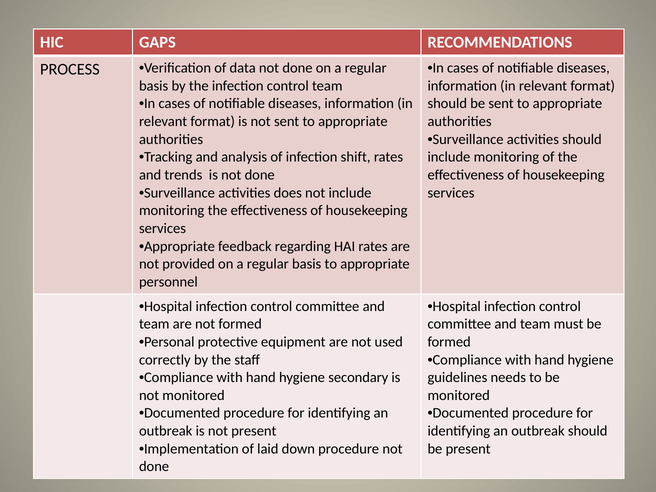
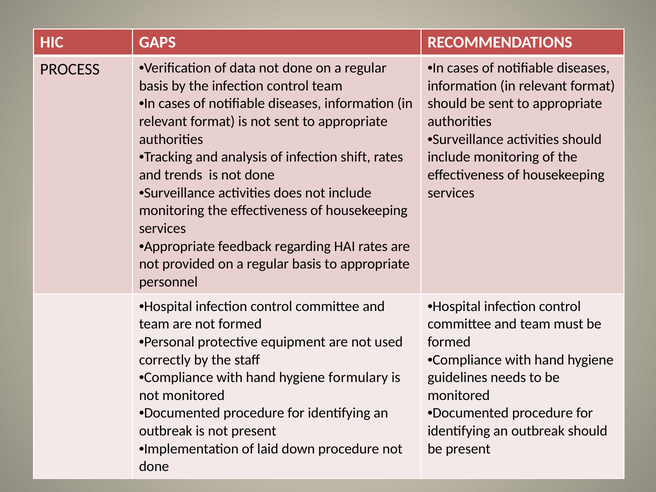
secondary: secondary -> formulary
